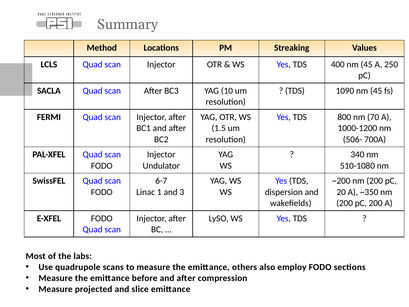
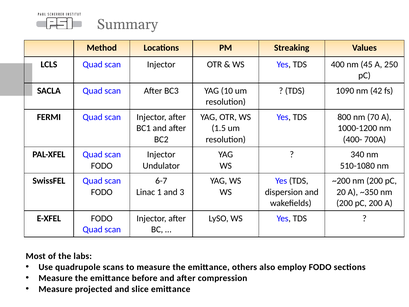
1090 nm 45: 45 -> 42
506-: 506- -> 400-
